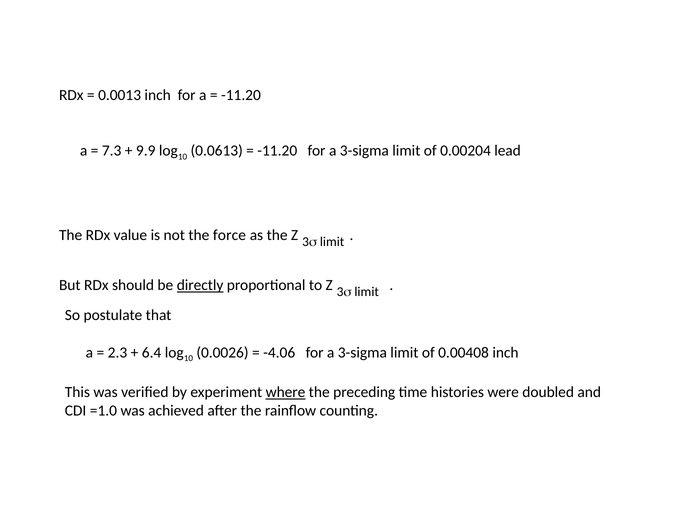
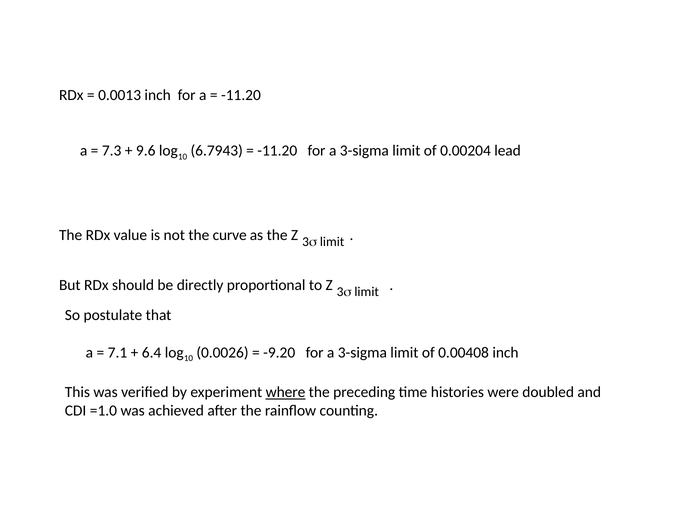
9.9: 9.9 -> 9.6
0.0613: 0.0613 -> 6.7943
force: force -> curve
directly underline: present -> none
2.3: 2.3 -> 7.1
-4.06: -4.06 -> -9.20
